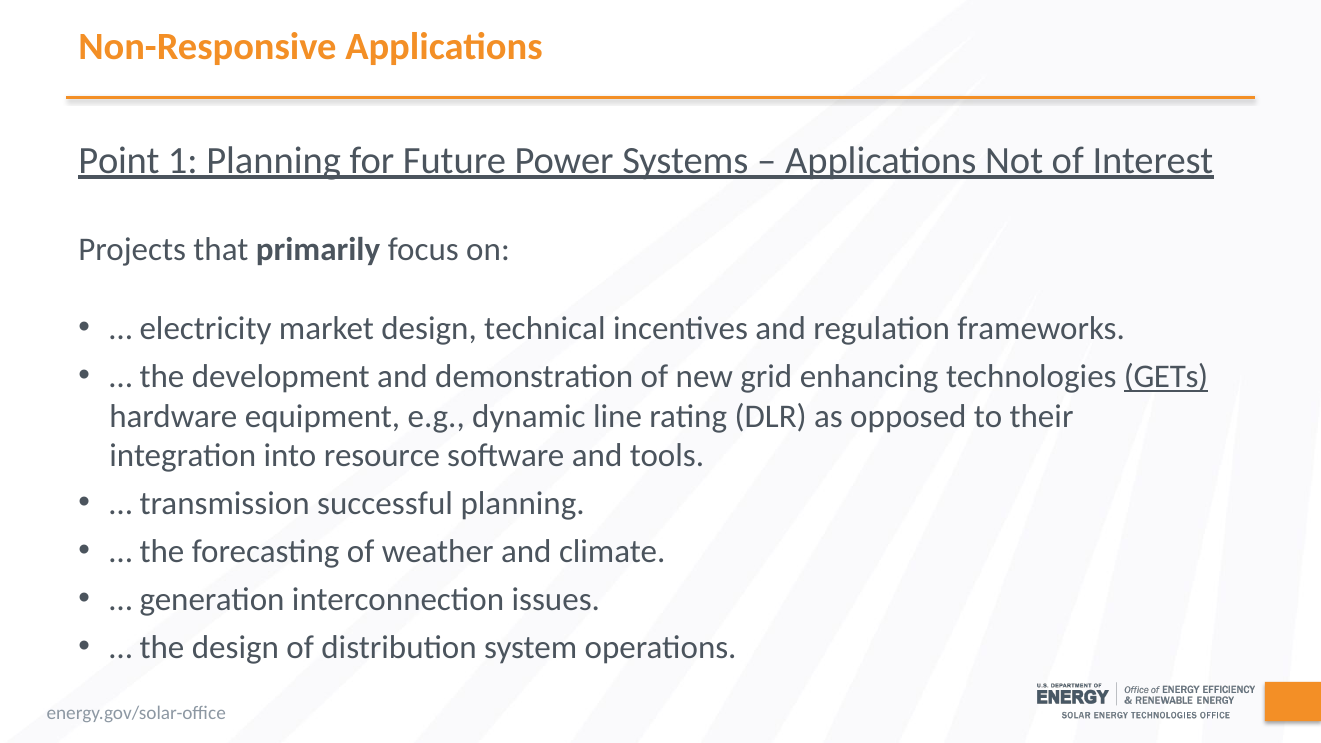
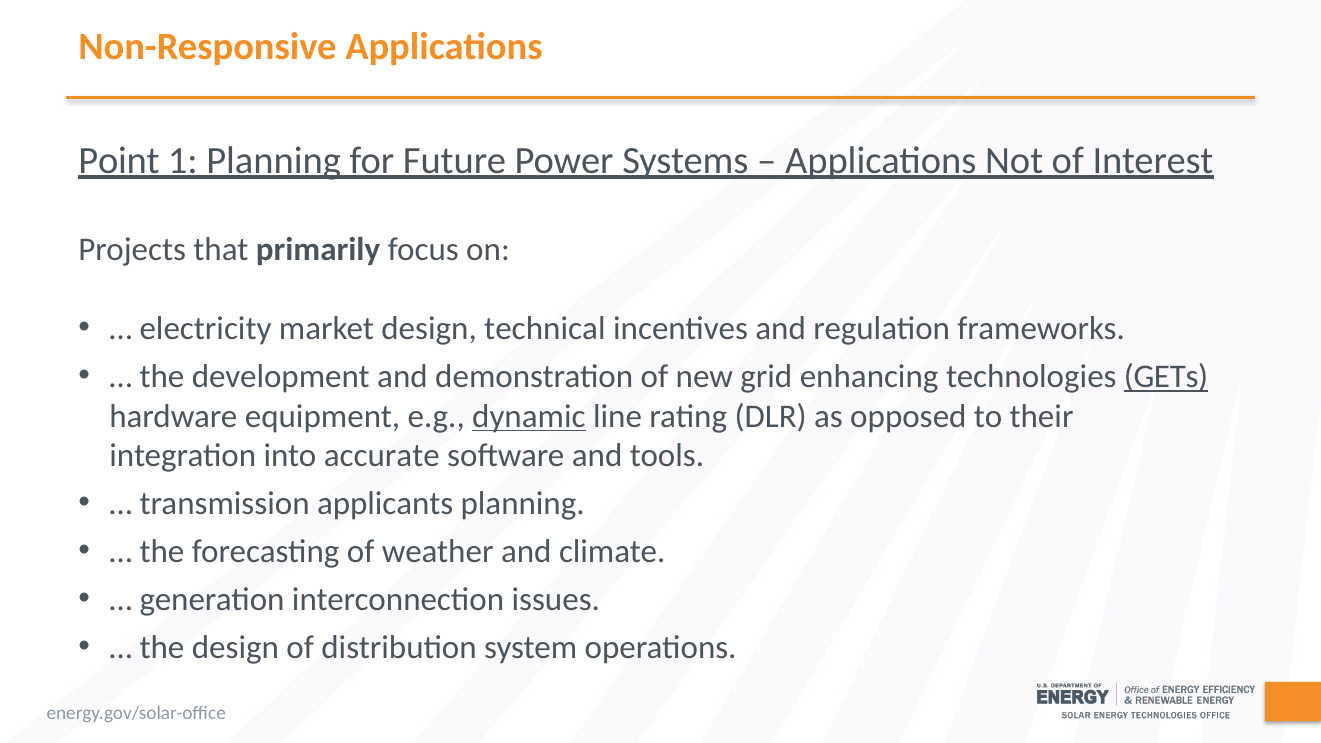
dynamic underline: none -> present
resource: resource -> accurate
successful: successful -> applicants
